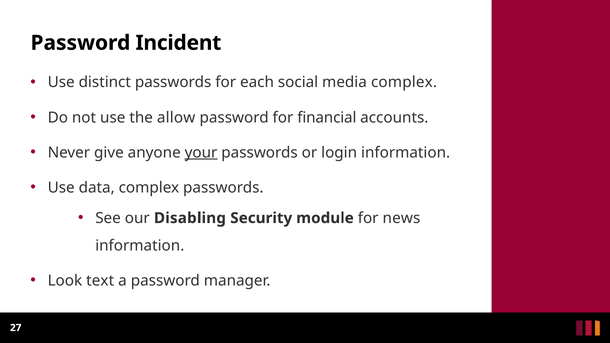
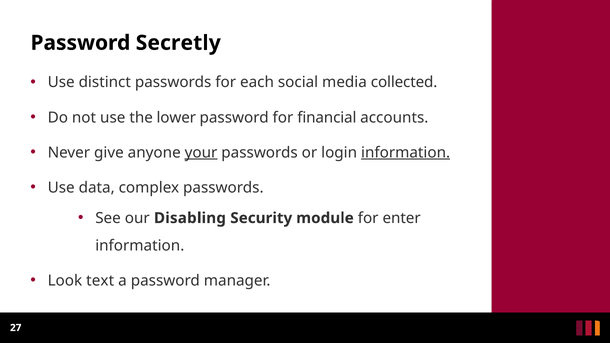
Incident: Incident -> Secretly
media complex: complex -> collected
allow: allow -> lower
information at (406, 153) underline: none -> present
news: news -> enter
